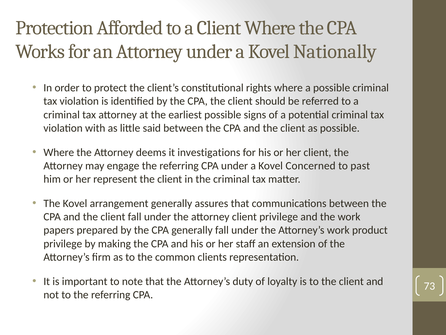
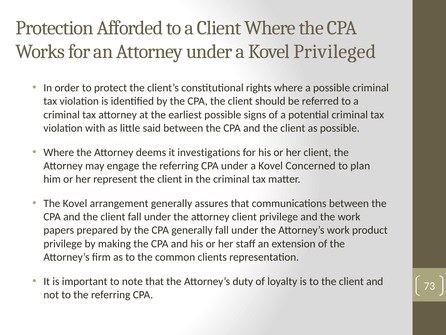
Nationally: Nationally -> Privileged
past: past -> plan
